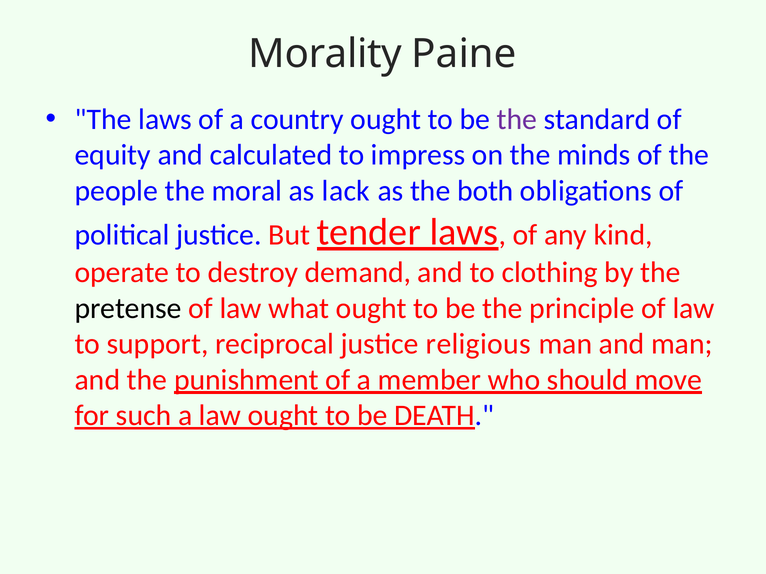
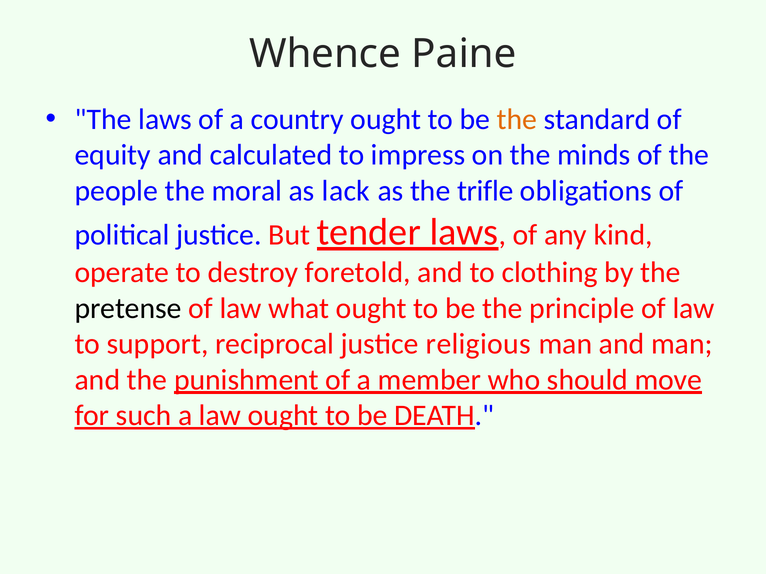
Morality: Morality -> Whence
the at (517, 120) colour: purple -> orange
both: both -> trifle
demand: demand -> foretold
